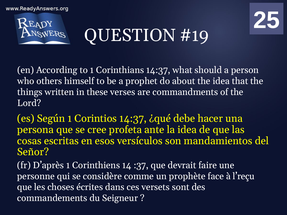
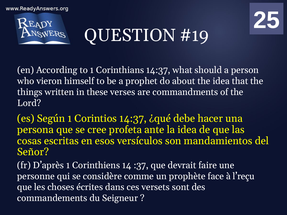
others: others -> vieron
